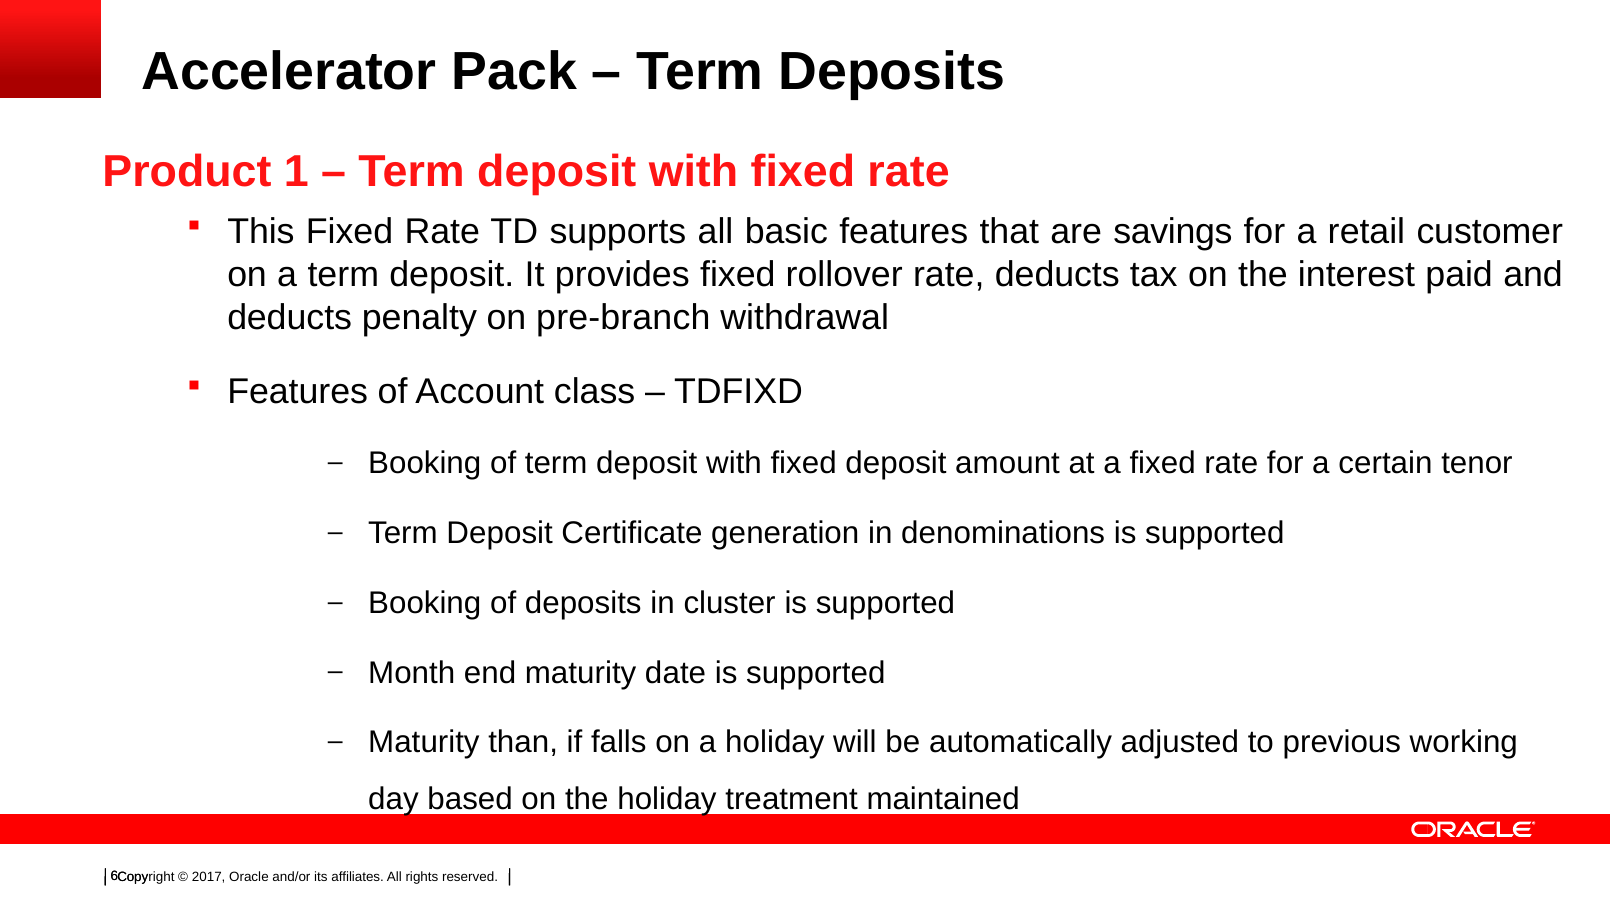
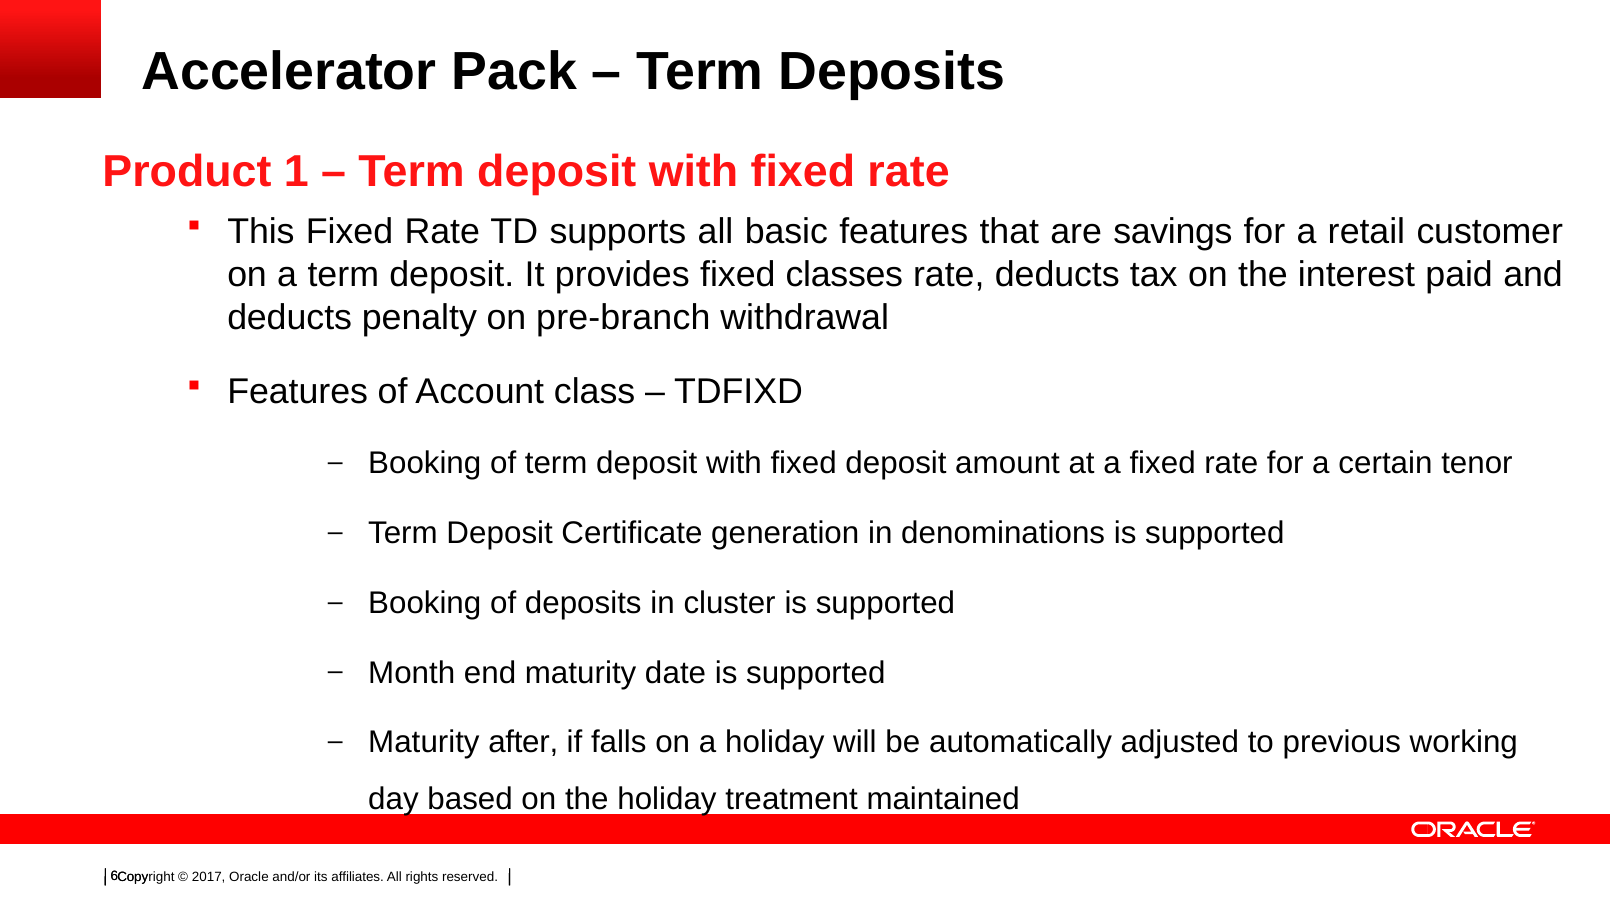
rollover: rollover -> classes
than: than -> after
